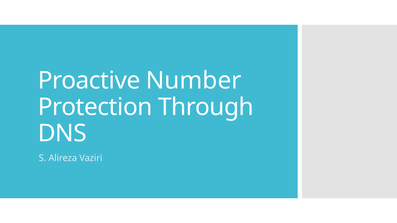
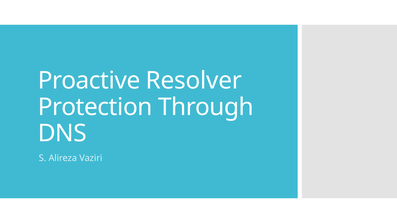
Number: Number -> Resolver
